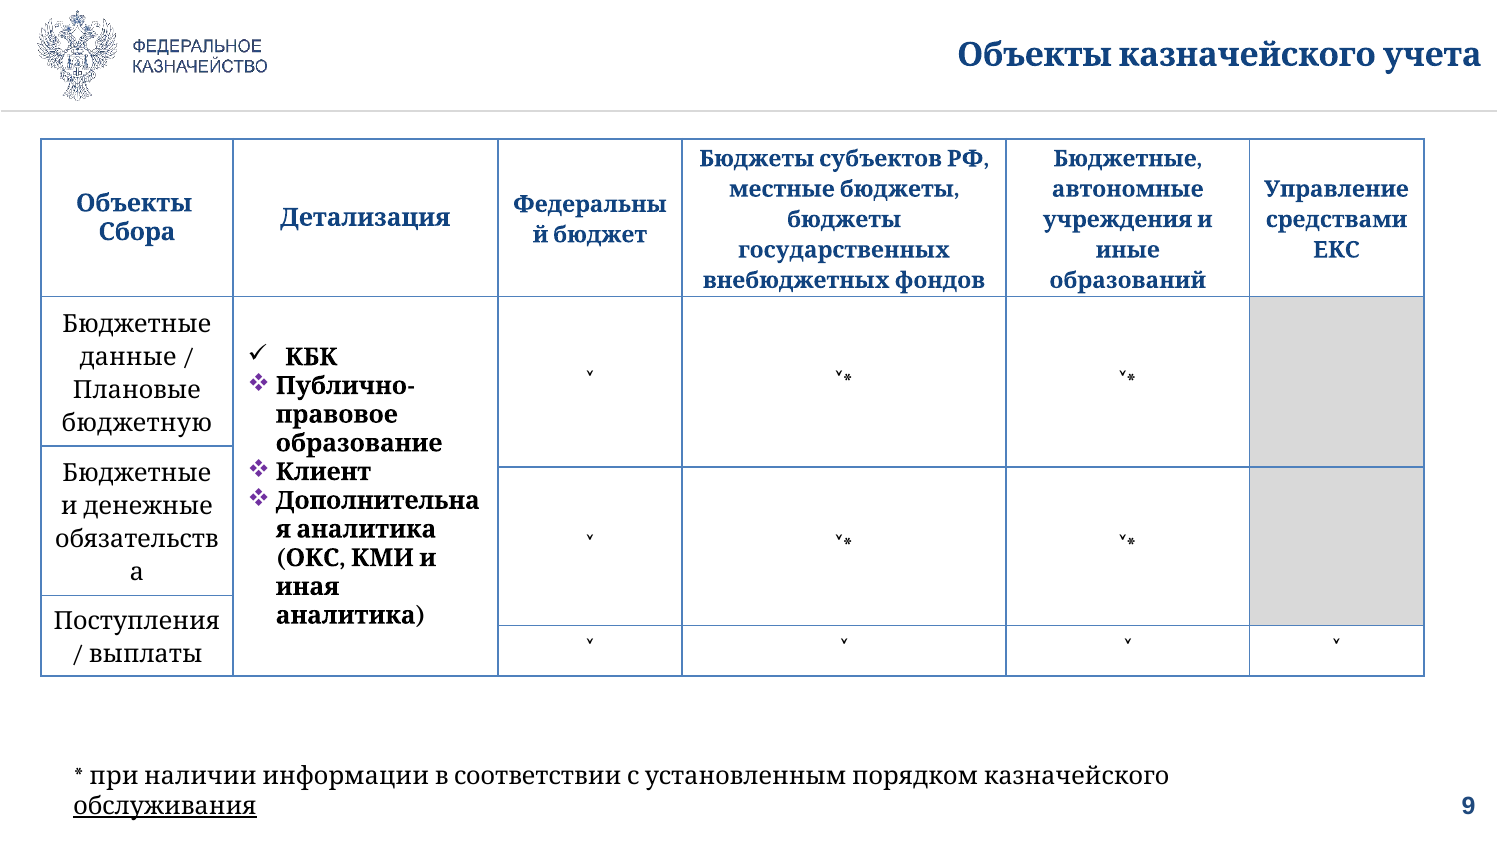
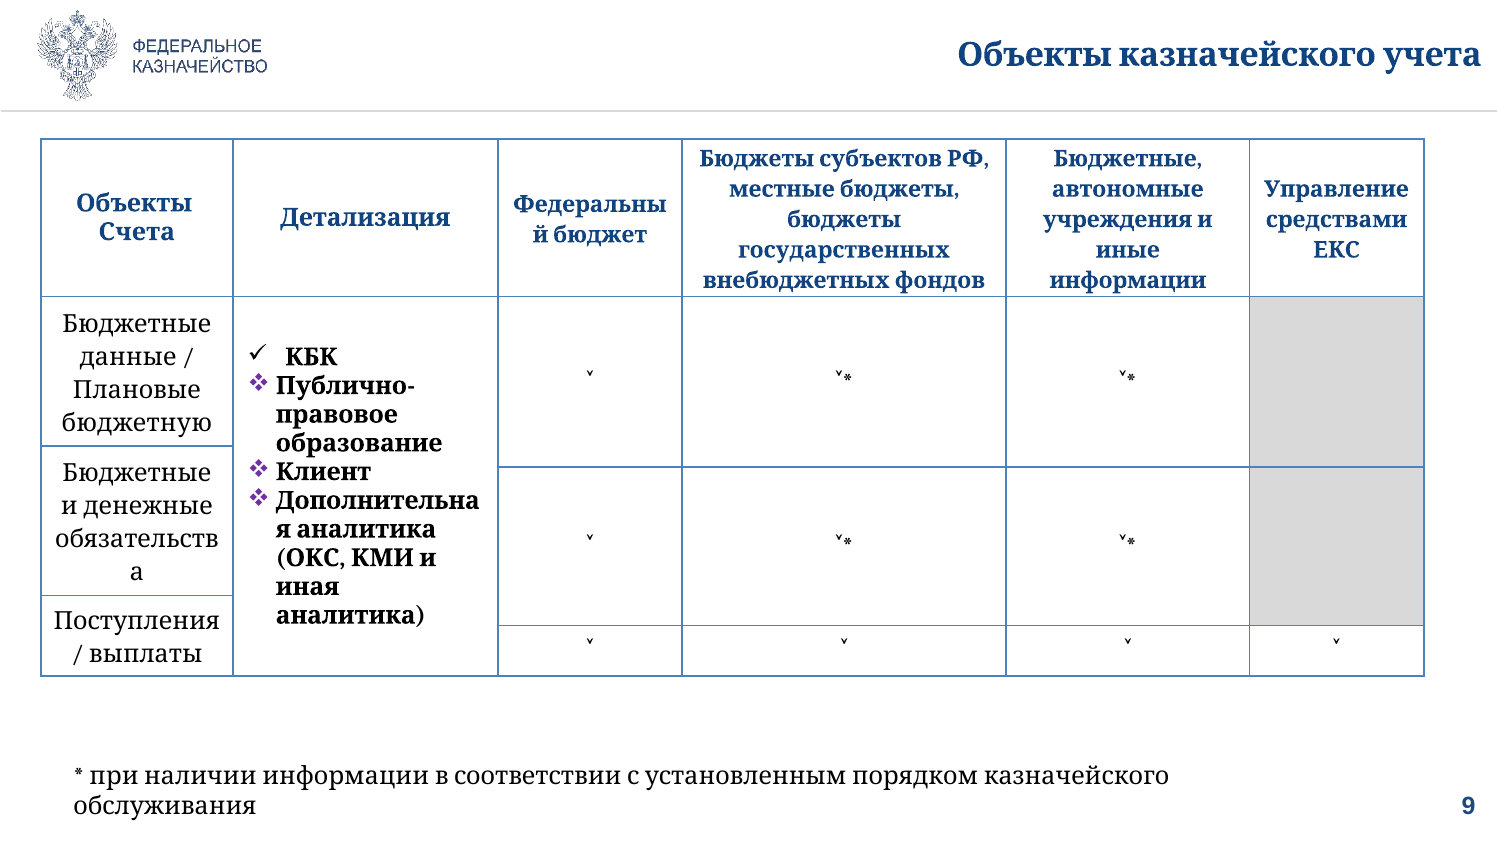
Сбора: Сбора -> Счета
образований: образований -> информации
обслуживания underline: present -> none
